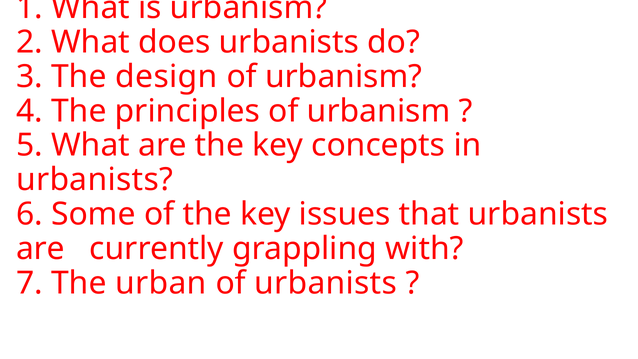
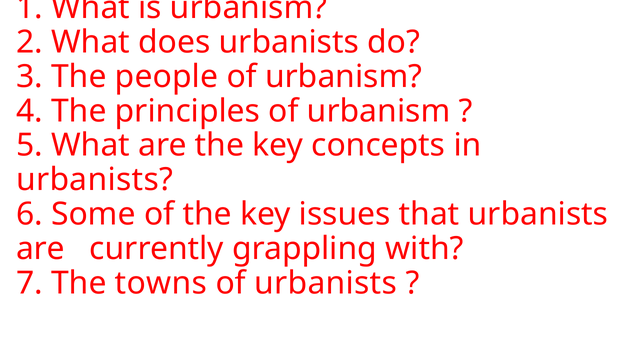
design: design -> people
urban: urban -> towns
